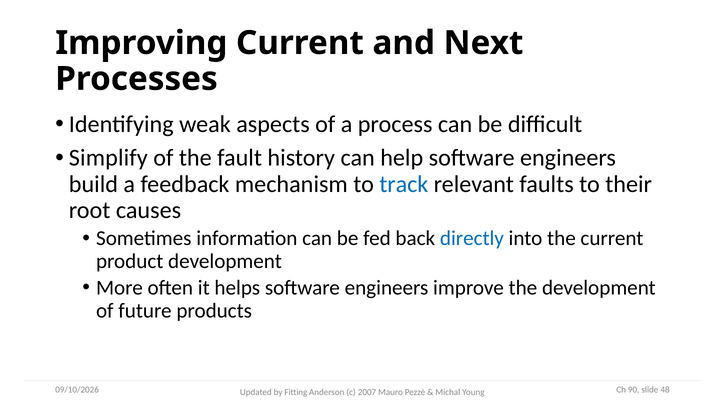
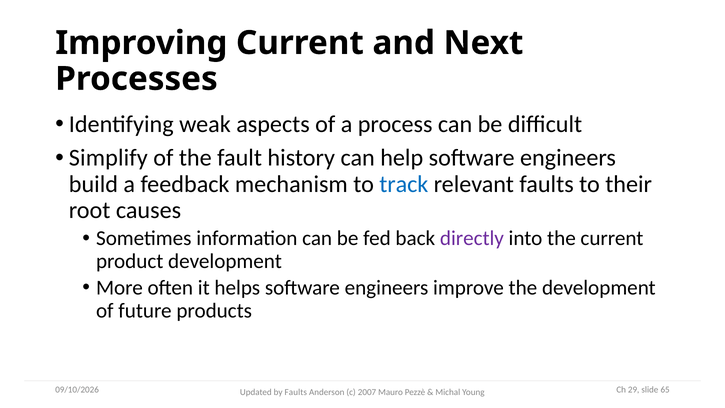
directly colour: blue -> purple
by Fitting: Fitting -> Faults
90: 90 -> 29
48: 48 -> 65
